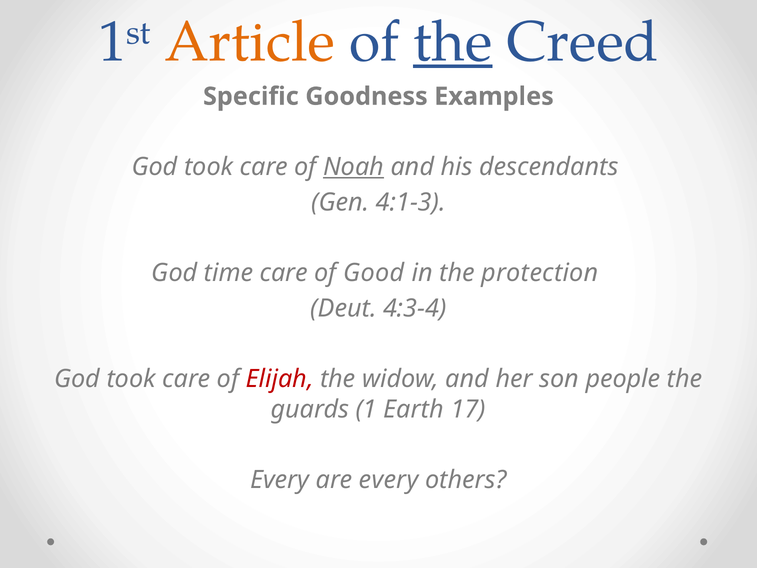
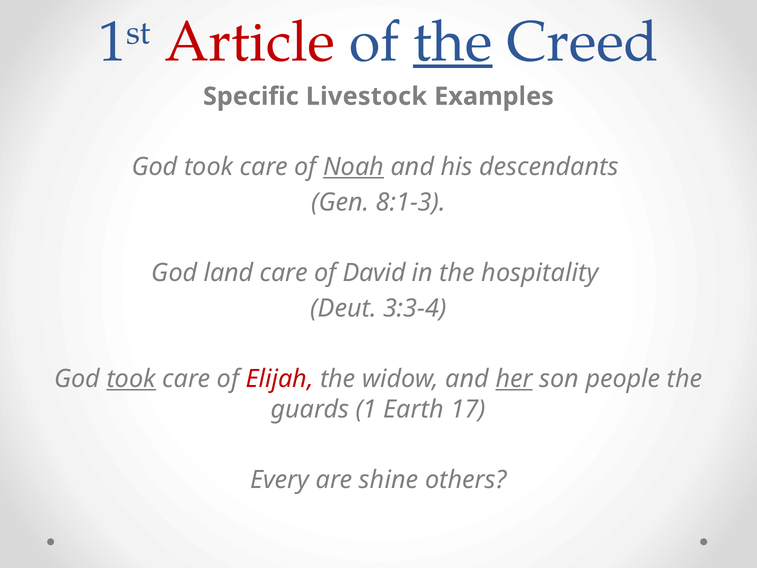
Article colour: orange -> red
Goodness: Goodness -> Livestock
4:1-3: 4:1-3 -> 8:1-3
time: time -> land
Good: Good -> David
protection: protection -> hospitality
4:3-4: 4:3-4 -> 3:3-4
took at (131, 379) underline: none -> present
her underline: none -> present
are every: every -> shine
